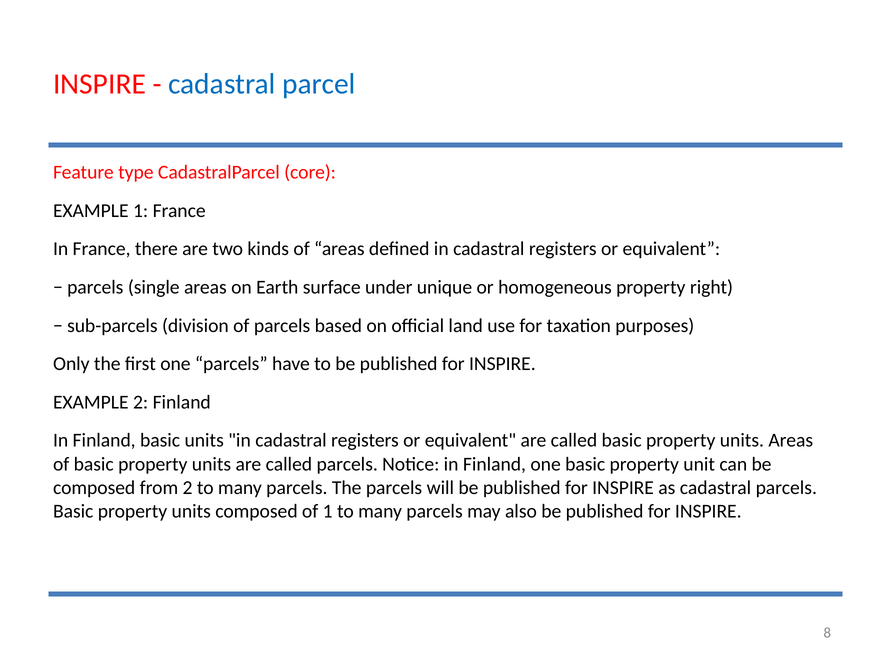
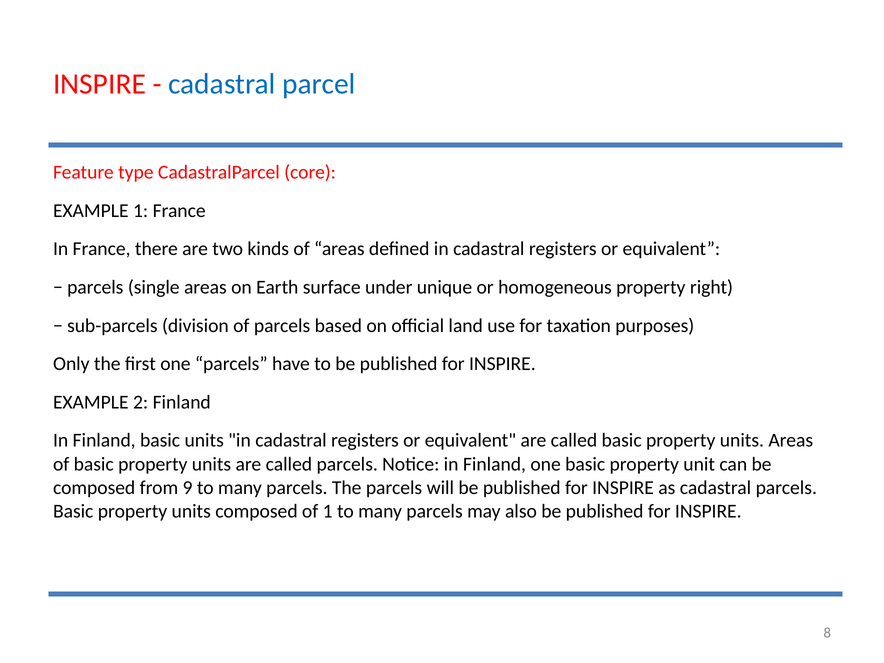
from 2: 2 -> 9
